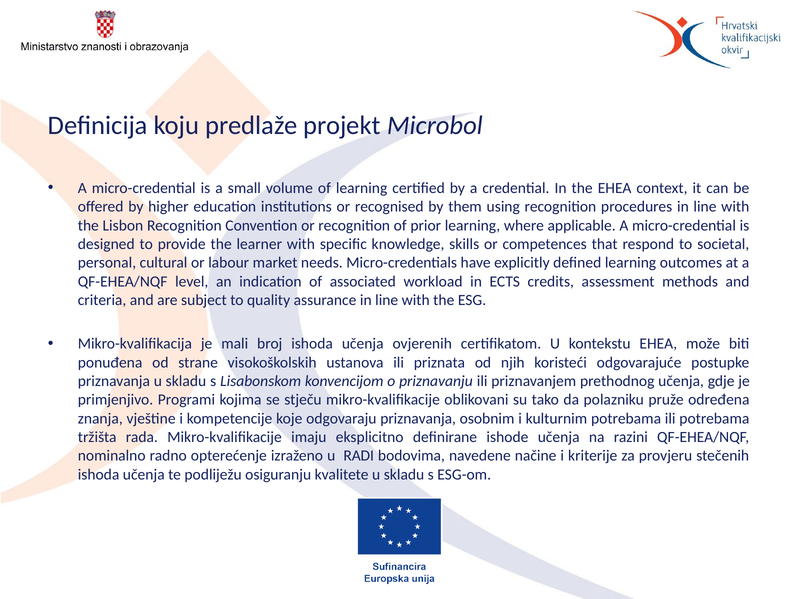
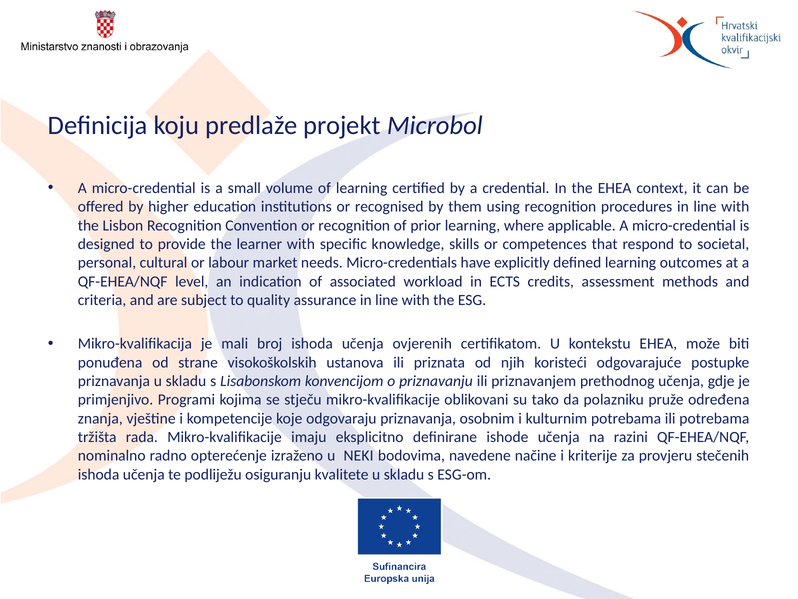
RADI: RADI -> NEKI
